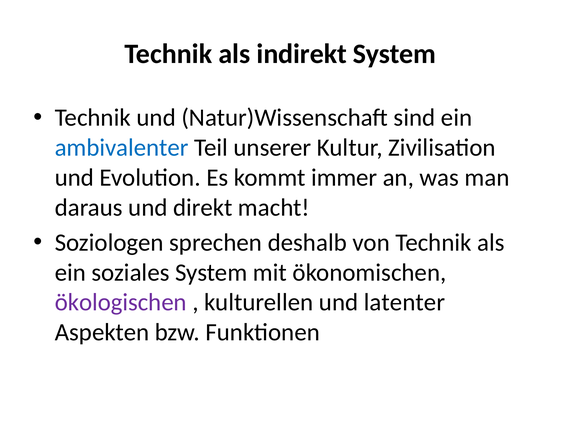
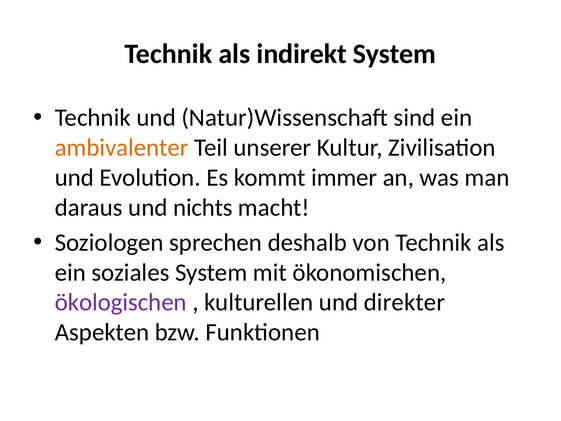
ambivalenter colour: blue -> orange
direkt: direkt -> nichts
latenter: latenter -> direkter
